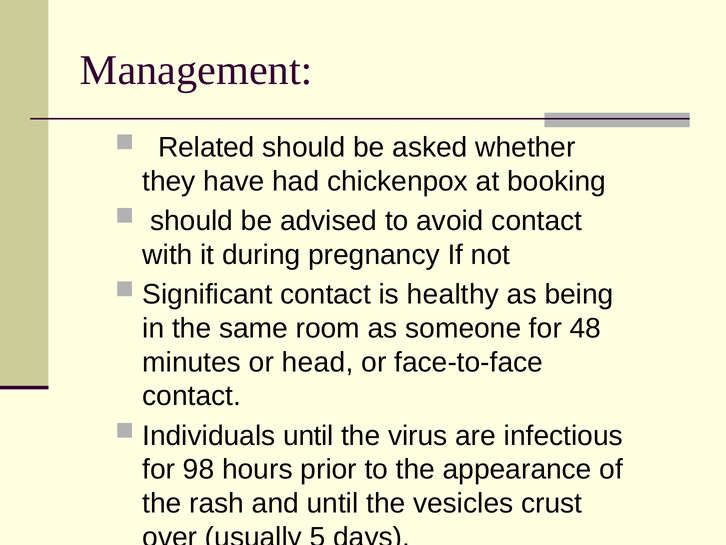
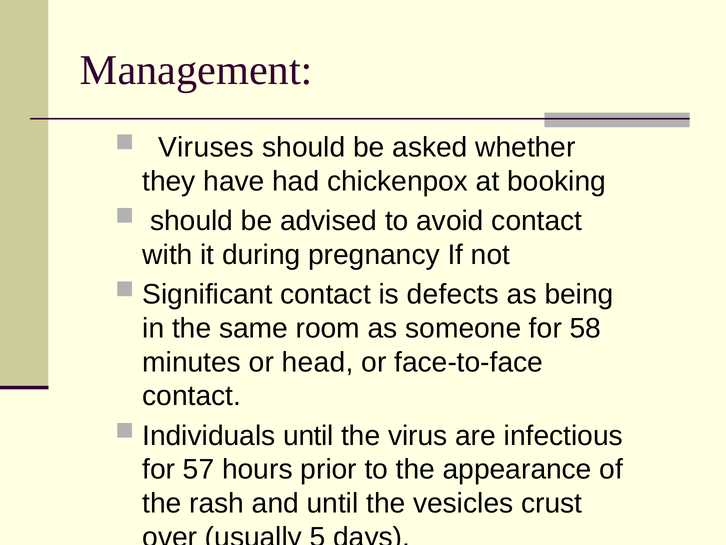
Related: Related -> Viruses
healthy: healthy -> defects
48: 48 -> 58
98: 98 -> 57
